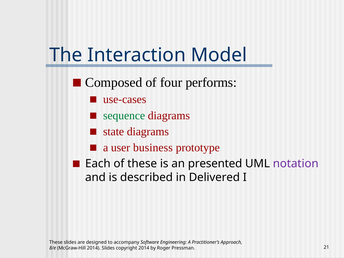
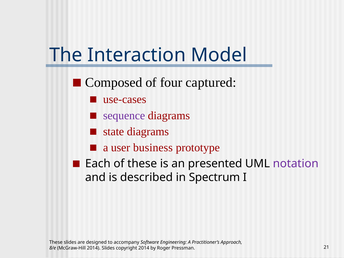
performs: performs -> captured
sequence colour: green -> purple
Delivered: Delivered -> Spectrum
